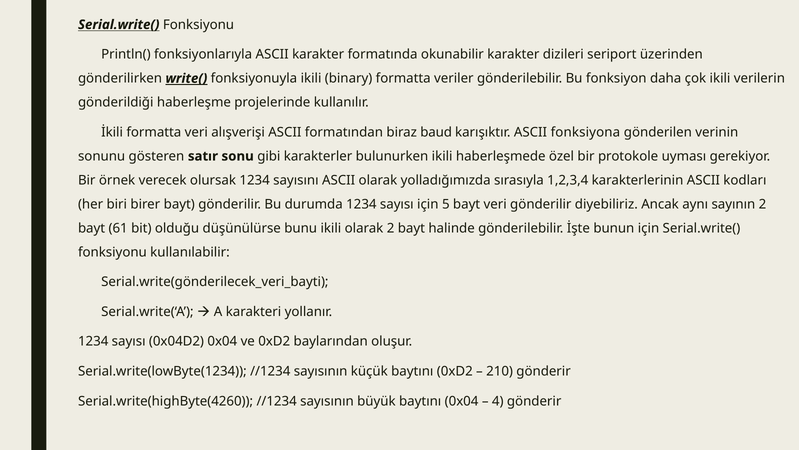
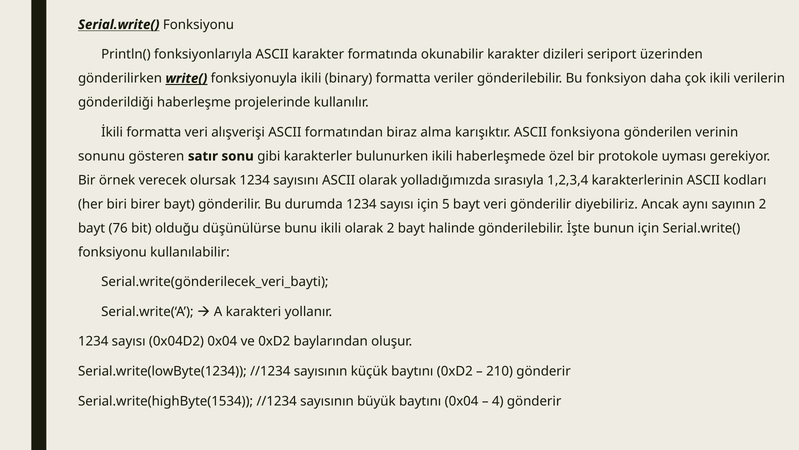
baud: baud -> alma
61: 61 -> 76
Serial.write(highByte(4260: Serial.write(highByte(4260 -> Serial.write(highByte(1534
